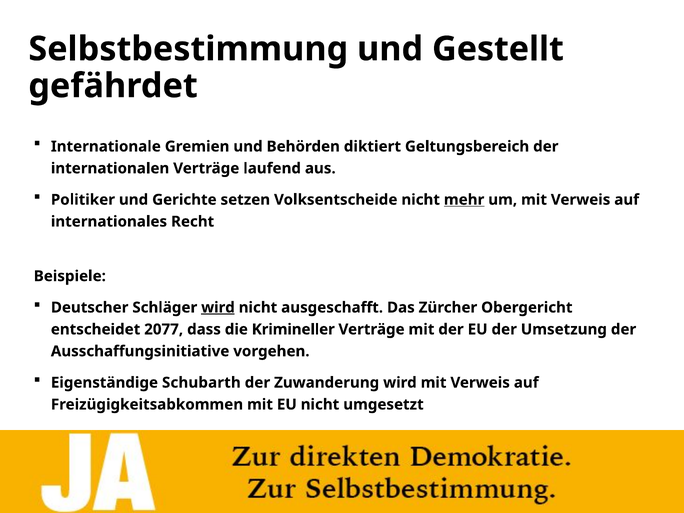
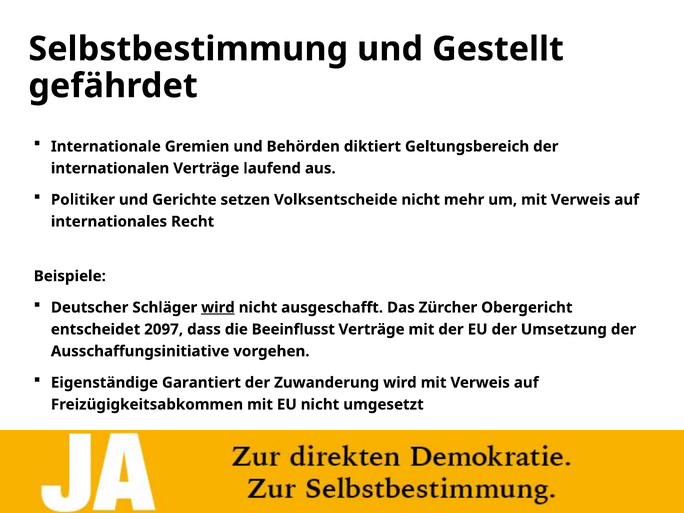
mehr underline: present -> none
2077: 2077 -> 2097
Krimineller: Krimineller -> Beeinflusst
Schubarth: Schubarth -> Garantiert
